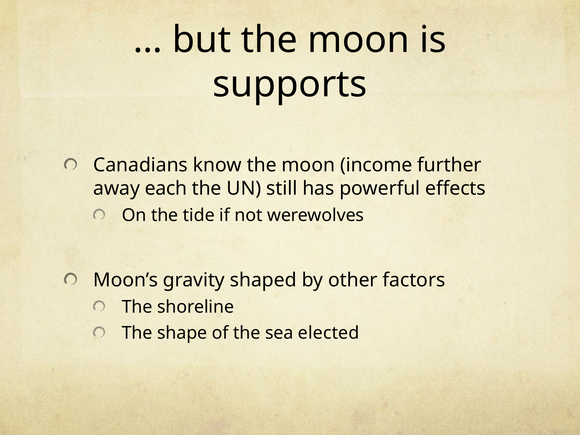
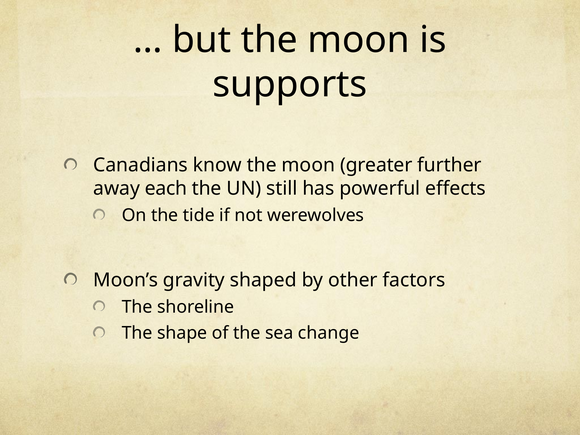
income: income -> greater
elected: elected -> change
